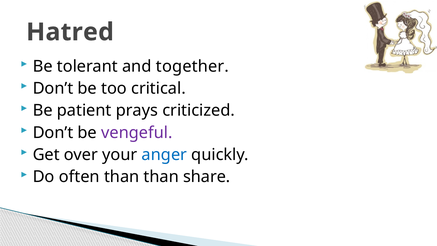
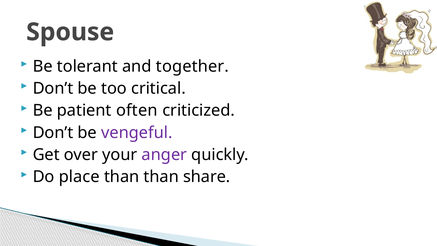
Hatred: Hatred -> Spouse
prays: prays -> often
anger colour: blue -> purple
often: often -> place
